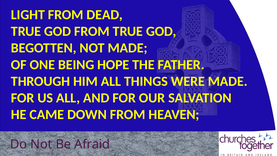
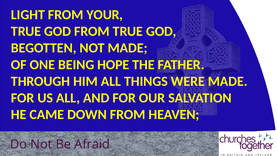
DEAD: DEAD -> YOUR
